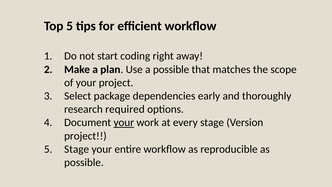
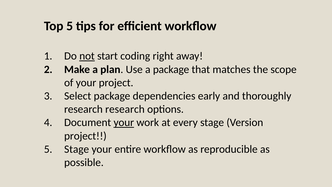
not underline: none -> present
a possible: possible -> package
research required: required -> research
